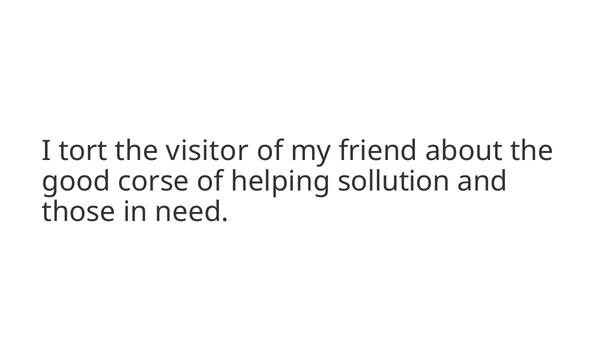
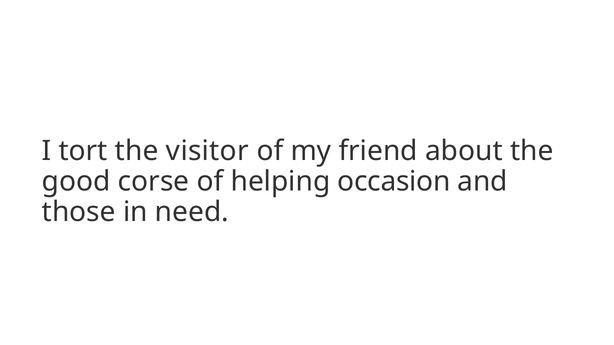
sollution: sollution -> occasion
